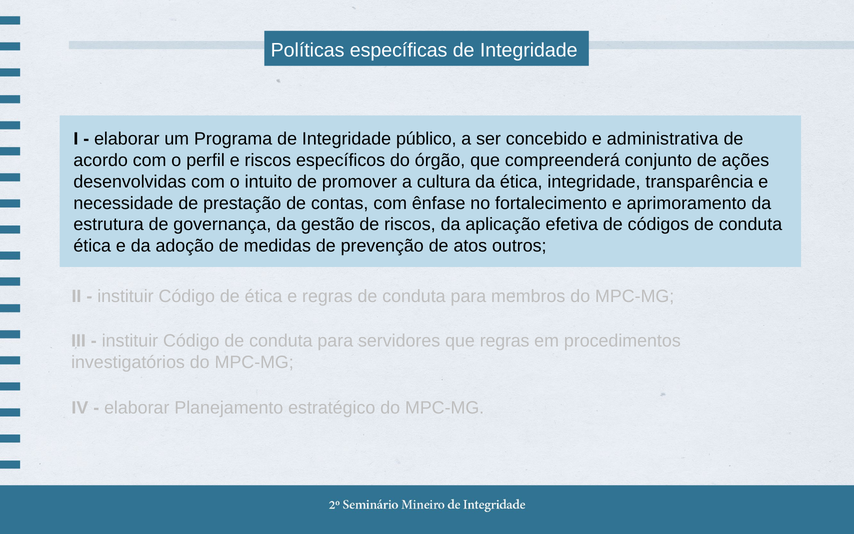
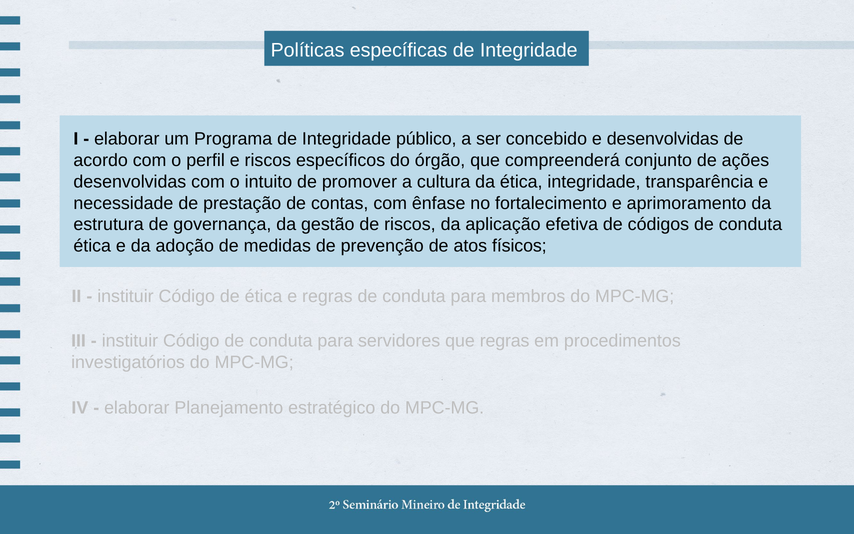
e administrativa: administrativa -> desenvolvidas
outros: outros -> físicos
